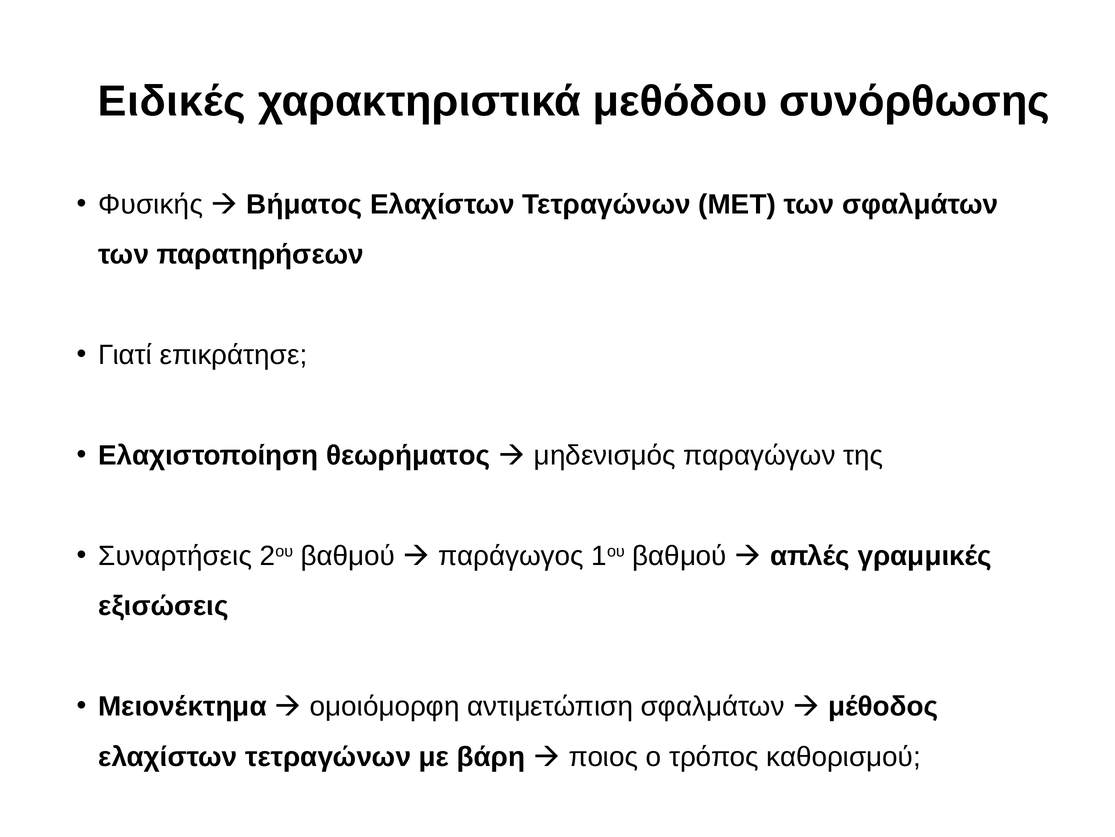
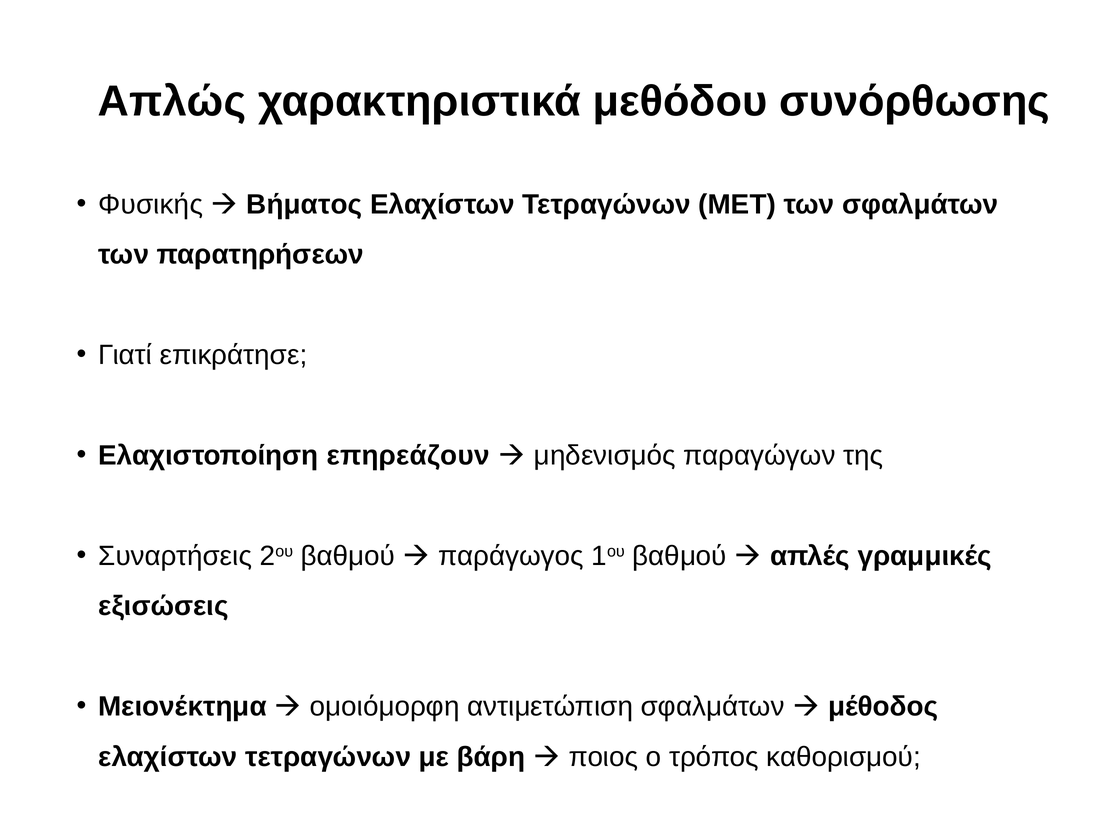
Ειδικές: Ειδικές -> Απλώς
θεωρήματος: θεωρήματος -> επηρεάζουν
